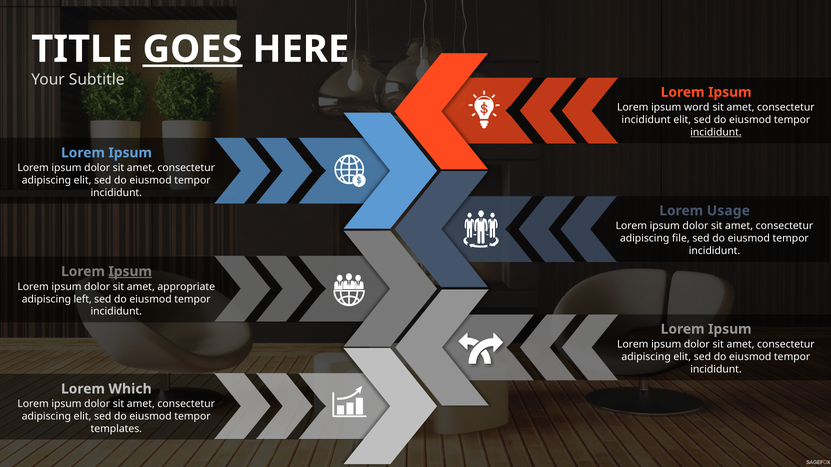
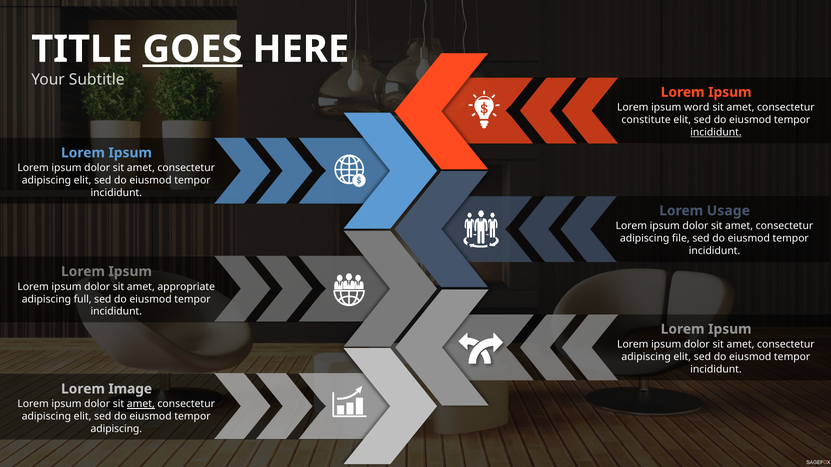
incididunt at (646, 120): incididunt -> constitute
Ipsum at (130, 272) underline: present -> none
left: left -> full
Which: Which -> Image
amet at (141, 404) underline: none -> present
templates at (116, 429): templates -> adipiscing
